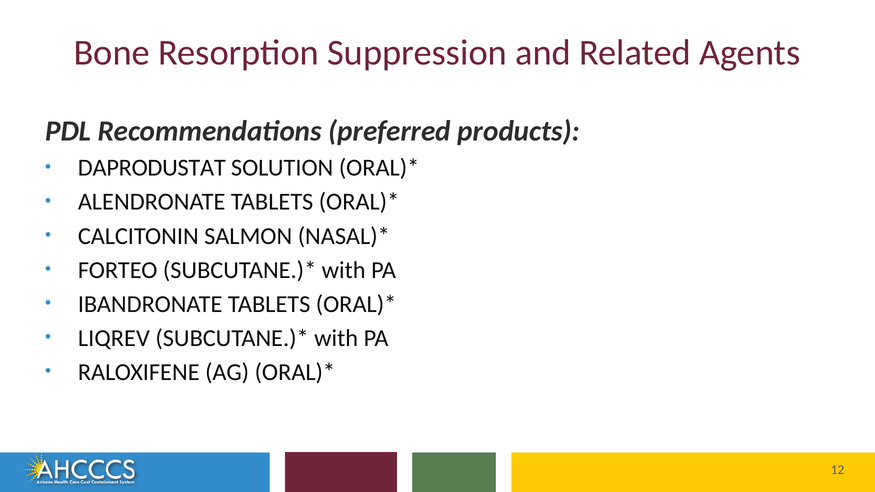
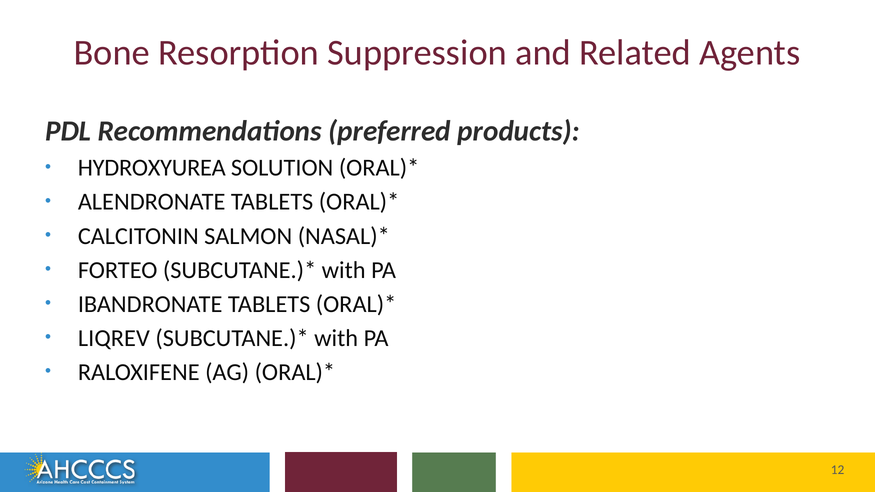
DAPRODUSTAT: DAPRODUSTAT -> HYDROXYUREA
